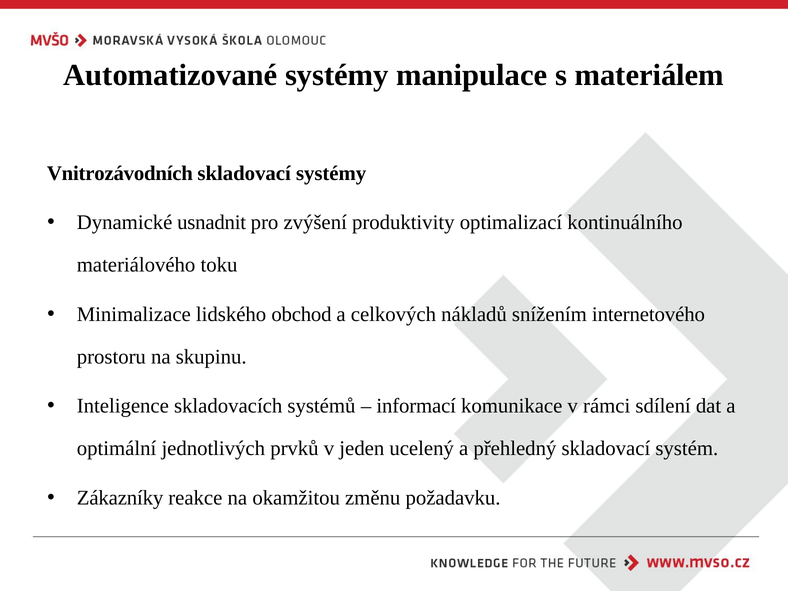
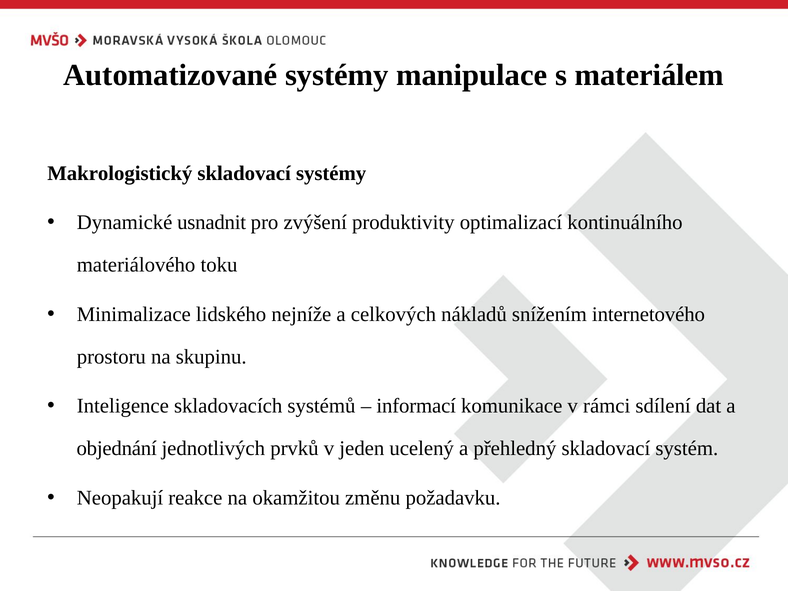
Vnitrozávodních: Vnitrozávodních -> Makrologistický
obchod: obchod -> nejníže
optimální: optimální -> objednání
Zákazníky: Zákazníky -> Neopakují
